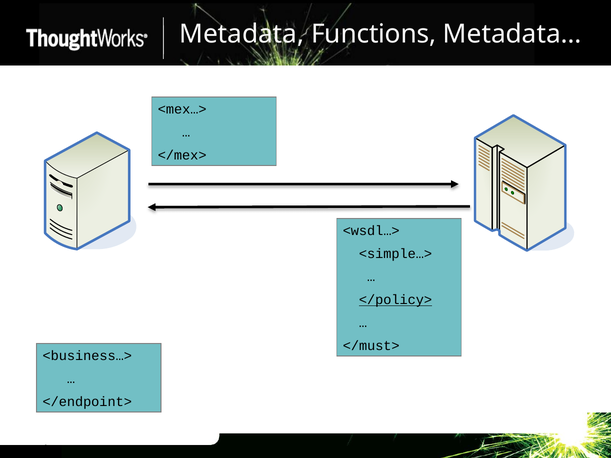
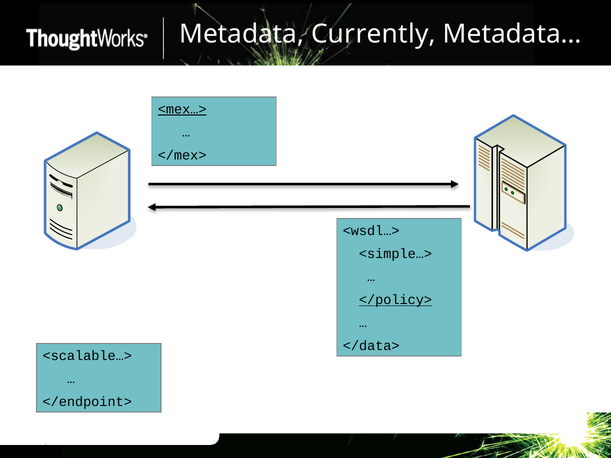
Functions: Functions -> Currently
<mex…> underline: none -> present
</must>: </must> -> </data>
<business…>: <business…> -> <scalable…>
